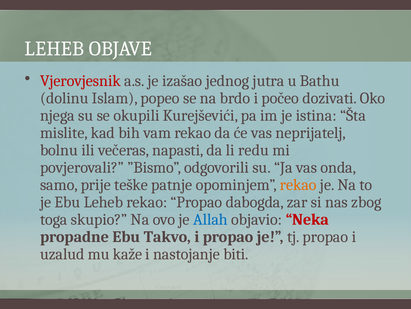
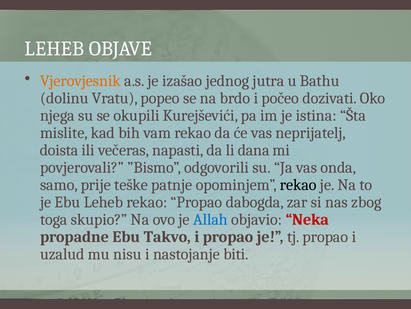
Vjerovjesnik colour: red -> orange
Islam: Islam -> Vratu
bolnu: bolnu -> doista
redu: redu -> dana
rekao at (298, 184) colour: orange -> black
kaže: kaže -> nisu
